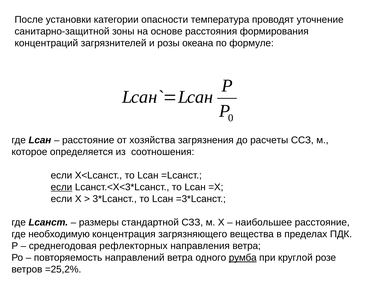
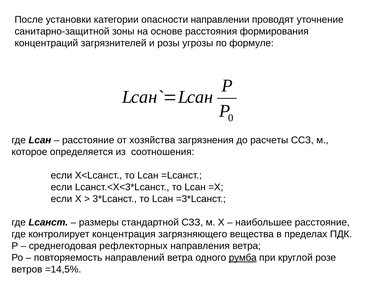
температура: температура -> направлении
океана: океана -> угрозы
если at (61, 187) underline: present -> none
необходимую: необходимую -> контролирует
=25,2%: =25,2% -> =14,5%
